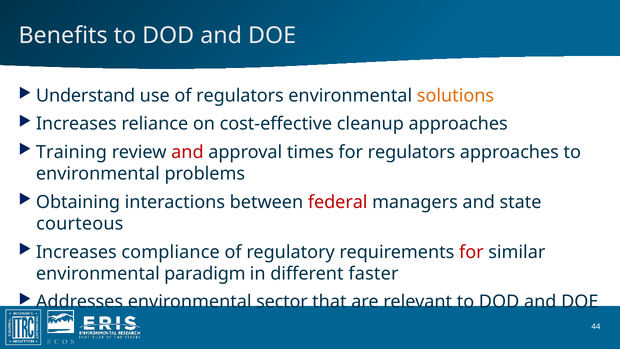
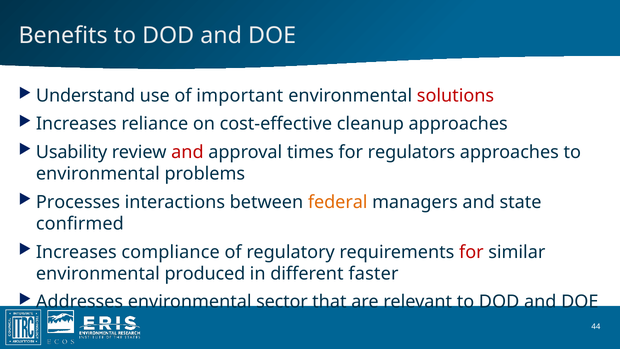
of regulators: regulators -> important
solutions colour: orange -> red
Training: Training -> Usability
Obtaining: Obtaining -> Processes
federal colour: red -> orange
courteous: courteous -> confirmed
paradigm: paradigm -> produced
